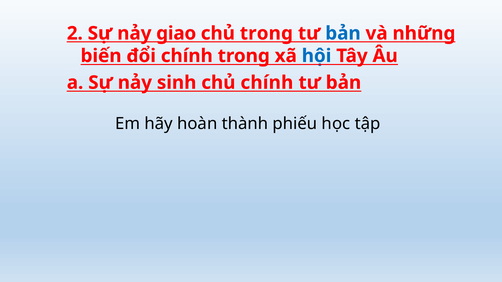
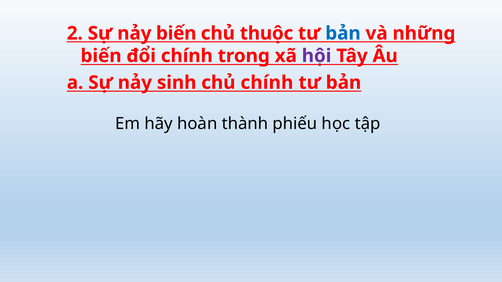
nảy giao: giao -> biến
chủ trong: trong -> thuộc
hội colour: blue -> purple
